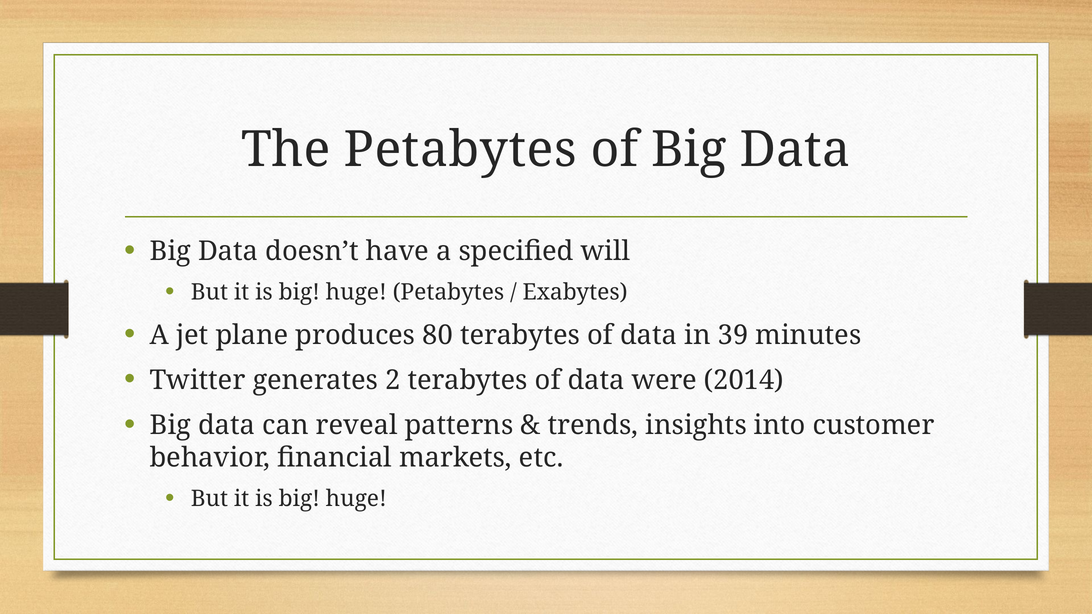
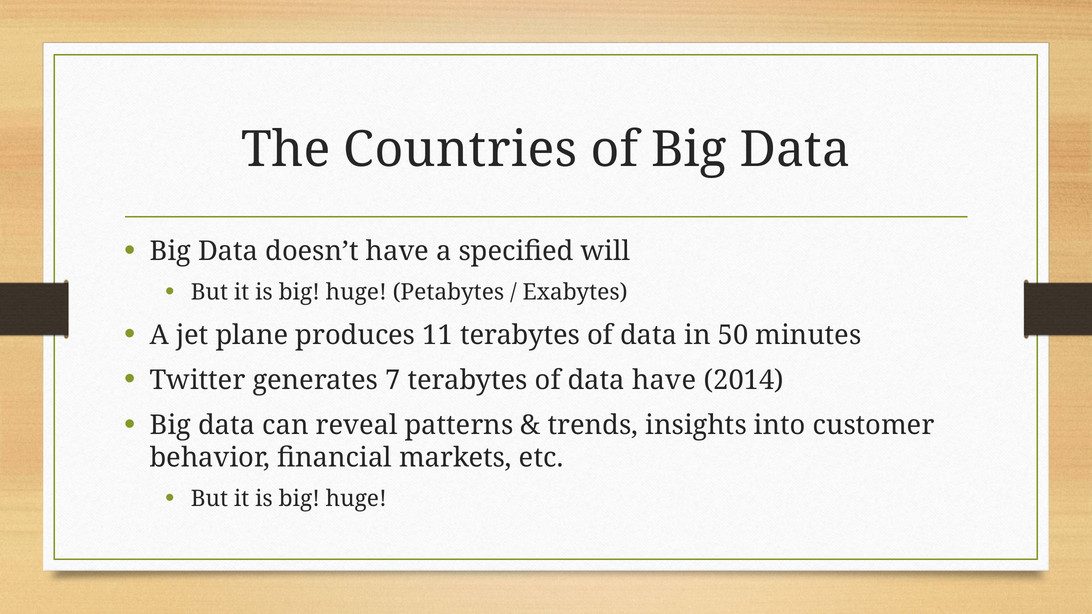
The Petabytes: Petabytes -> Countries
80: 80 -> 11
39: 39 -> 50
2: 2 -> 7
data were: were -> have
